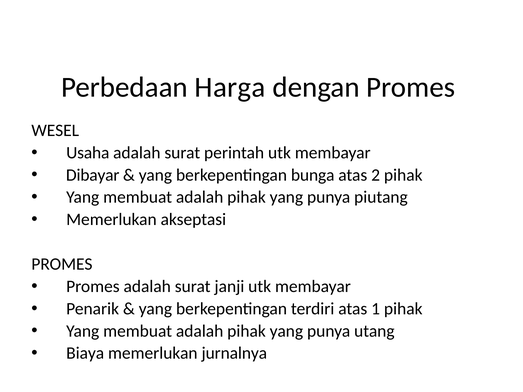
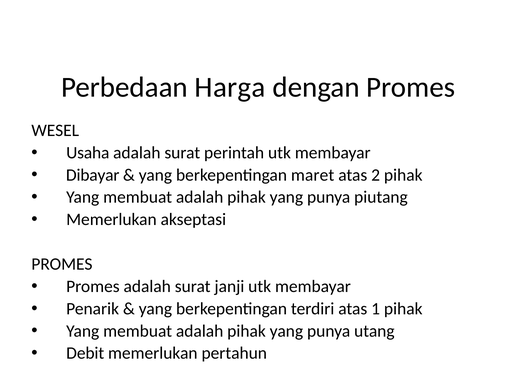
bunga: bunga -> maret
Biaya: Biaya -> Debit
jurnalnya: jurnalnya -> pertahun
